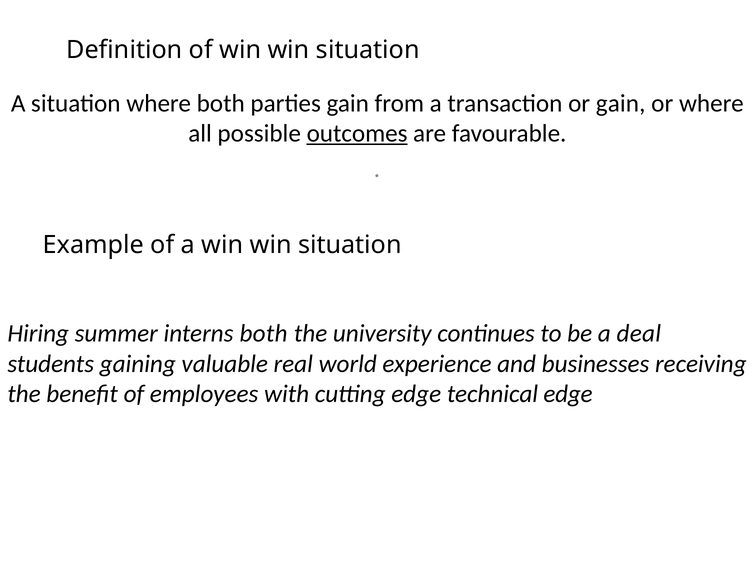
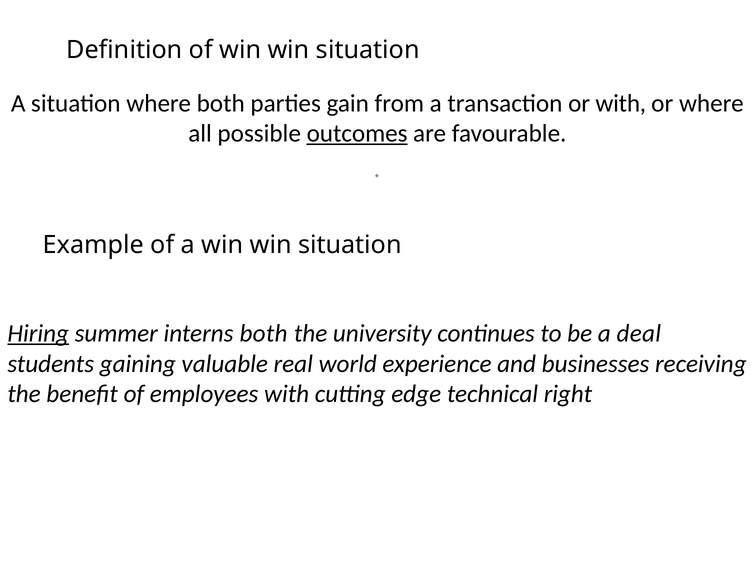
or gain: gain -> with
Hiring underline: none -> present
technical edge: edge -> right
